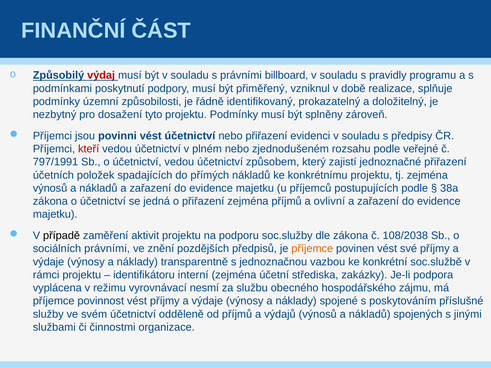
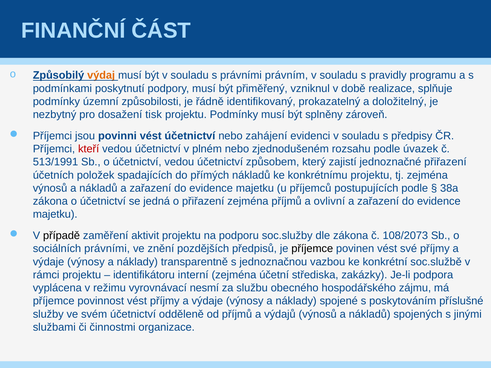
výdaj colour: red -> orange
billboard: billboard -> právním
tyto: tyto -> tisk
nebo přiřazení: přiřazení -> zahájení
veřejné: veřejné -> úvazek
797/1991: 797/1991 -> 513/1991
108/2038: 108/2038 -> 108/2073
příjemce at (312, 249) colour: orange -> black
